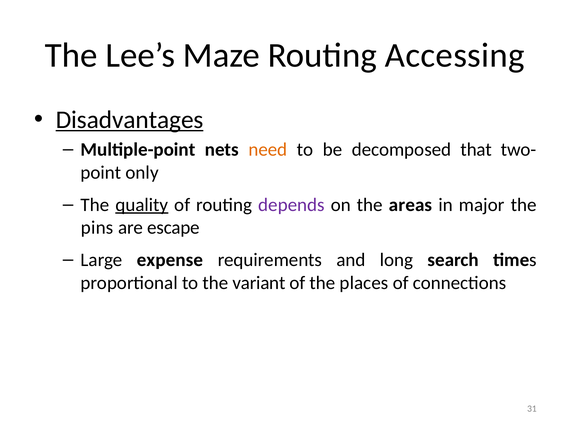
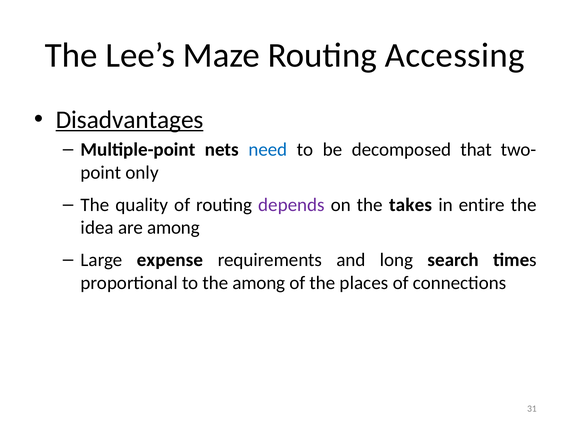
need colour: orange -> blue
quality underline: present -> none
areas: areas -> takes
major: major -> entire
pins: pins -> idea
are escape: escape -> among
the variant: variant -> among
